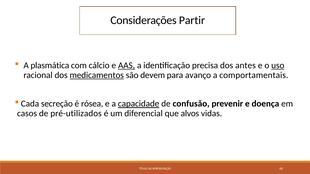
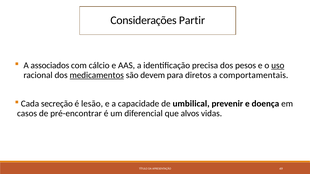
plasmática: plasmática -> associados
AAS underline: present -> none
antes: antes -> pesos
avanço: avanço -> diretos
rósea: rósea -> lesão
capacidade underline: present -> none
confusão: confusão -> umbilical
pré-utilizados: pré-utilizados -> pré-encontrar
